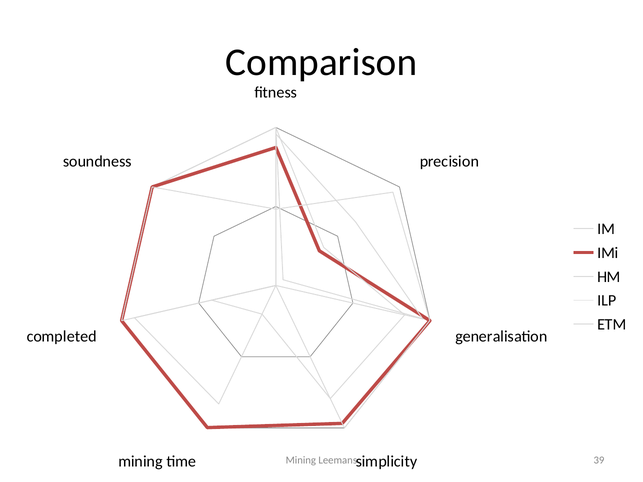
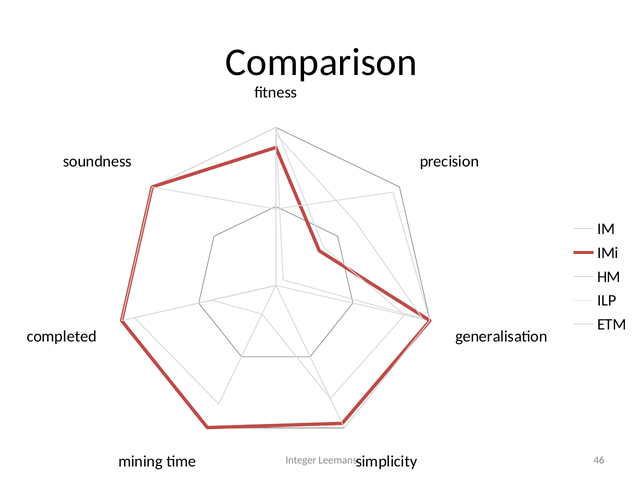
Mining at (301, 460): Mining -> Integer
39: 39 -> 46
